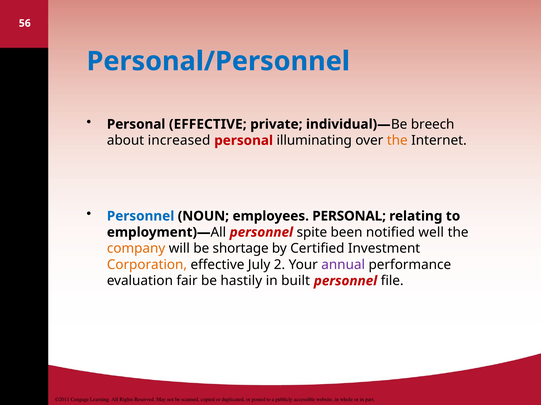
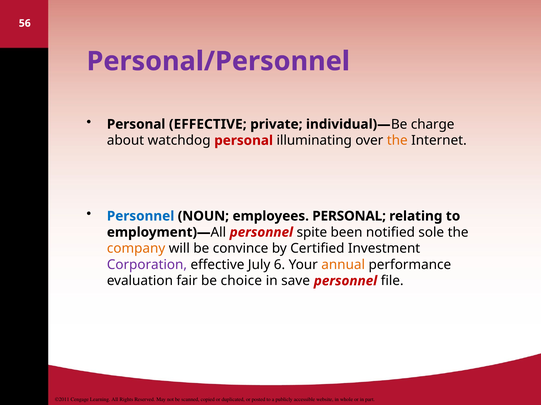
Personal/Personnel colour: blue -> purple
breech: breech -> charge
increased: increased -> watchdog
well: well -> sole
shortage: shortage -> convince
Corporation colour: orange -> purple
2: 2 -> 6
annual colour: purple -> orange
hastily: hastily -> choice
built: built -> save
